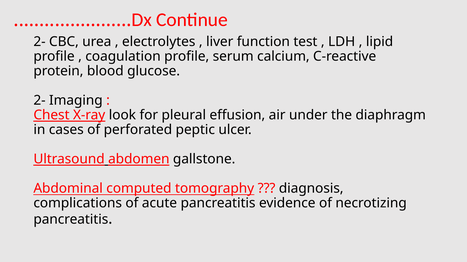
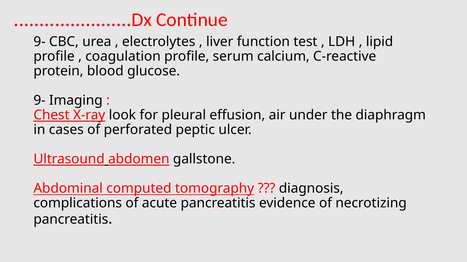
2- at (40, 42): 2- -> 9-
2- at (40, 101): 2- -> 9-
